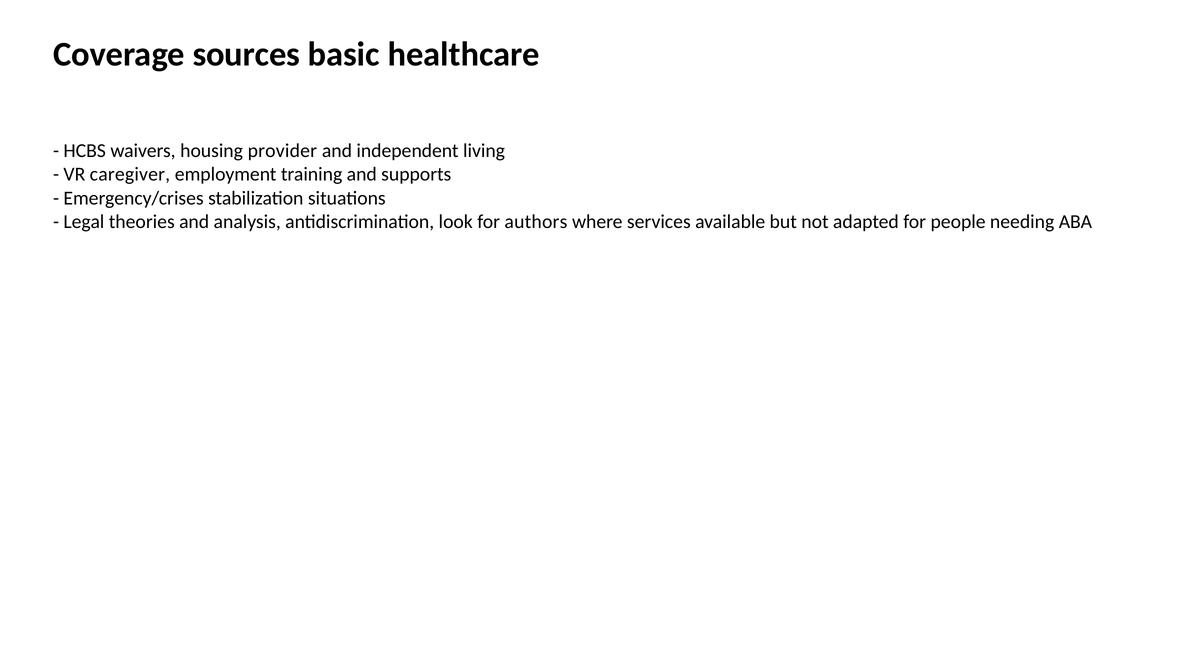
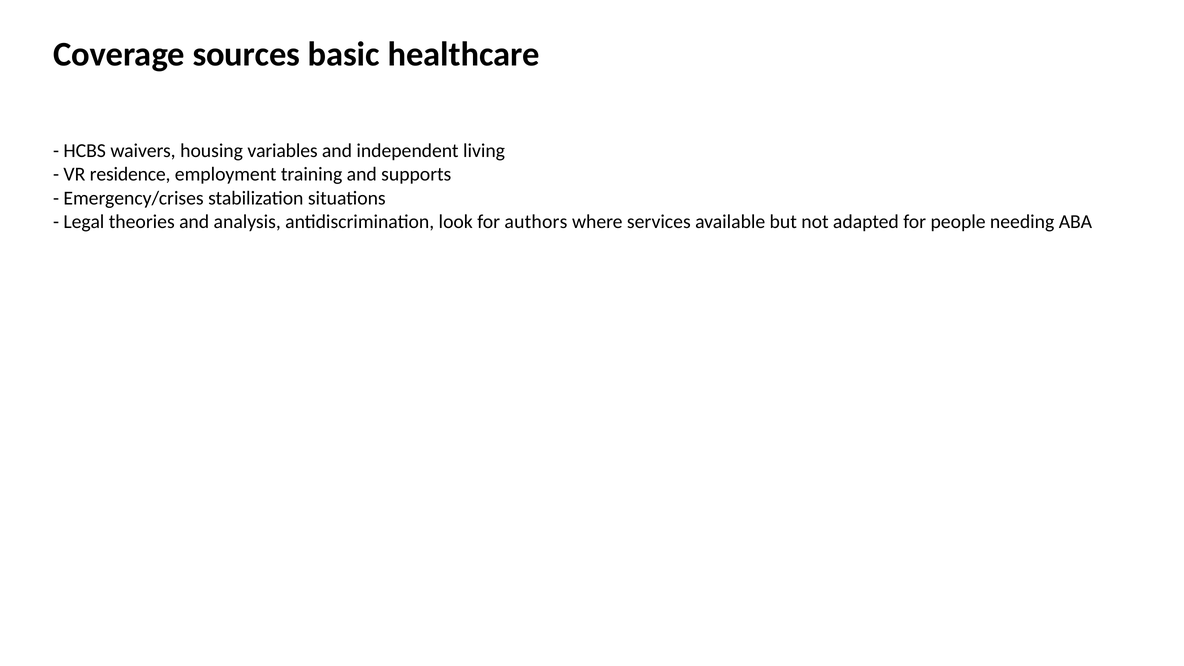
provider: provider -> variables
caregiver: caregiver -> residence
